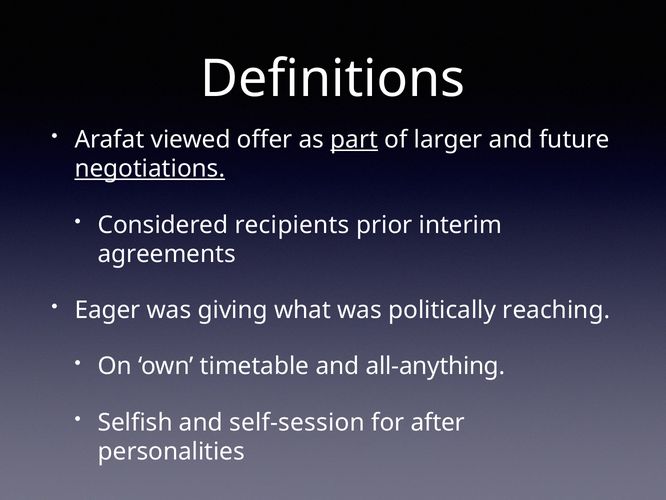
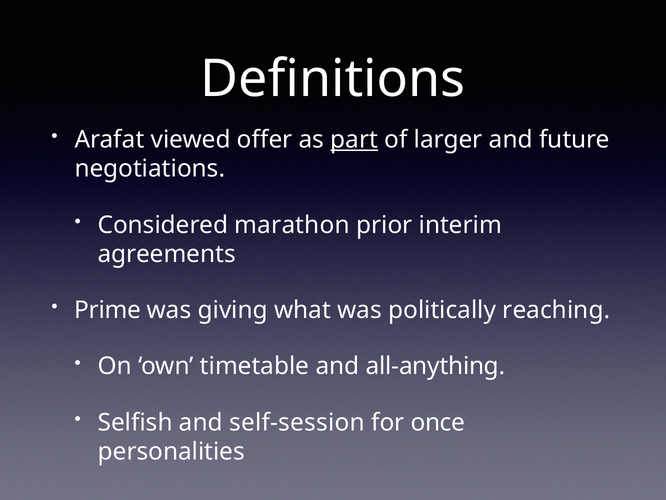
negotiations underline: present -> none
recipients: recipients -> marathon
Eager: Eager -> Prime
after: after -> once
